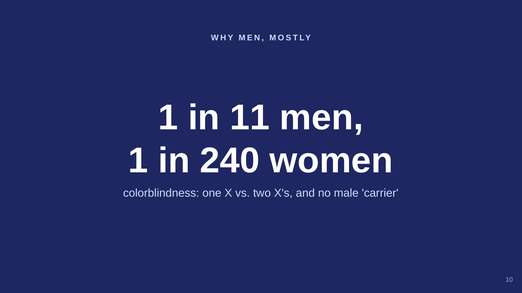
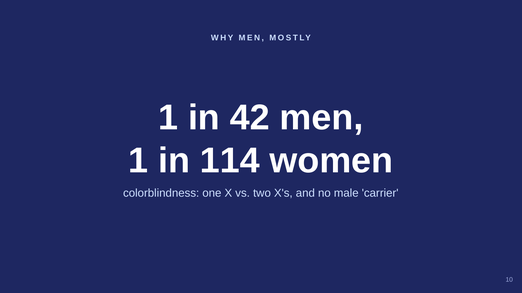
11: 11 -> 42
240: 240 -> 114
